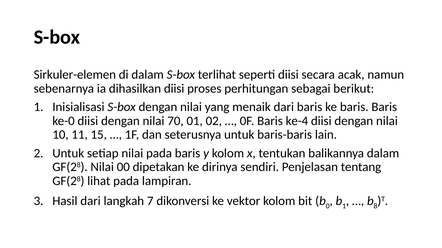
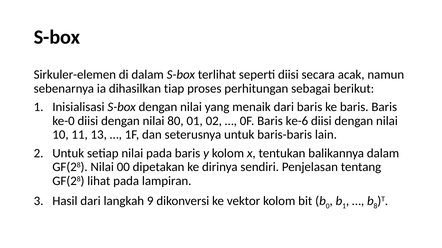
dihasilkan diisi: diisi -> tiap
70: 70 -> 80
ke-4: ke-4 -> ke-6
15: 15 -> 13
7: 7 -> 9
